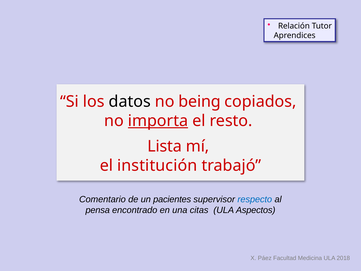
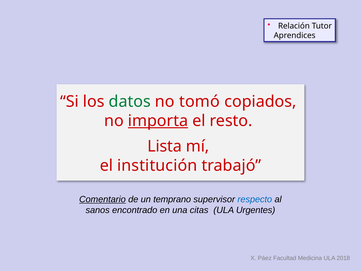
datos colour: black -> green
being: being -> tomó
Comentario underline: none -> present
pacientes: pacientes -> temprano
pensa: pensa -> sanos
Aspectos: Aspectos -> Urgentes
